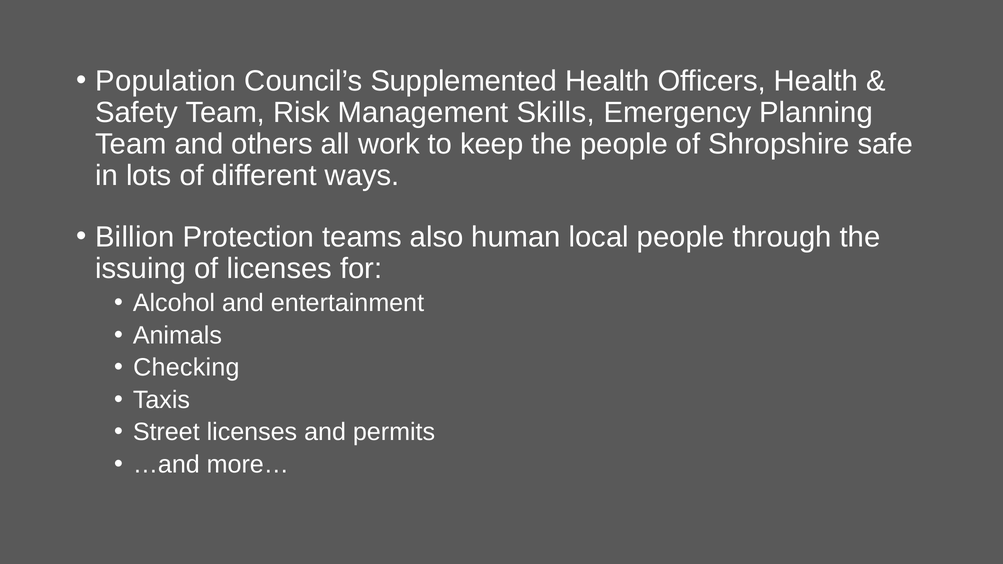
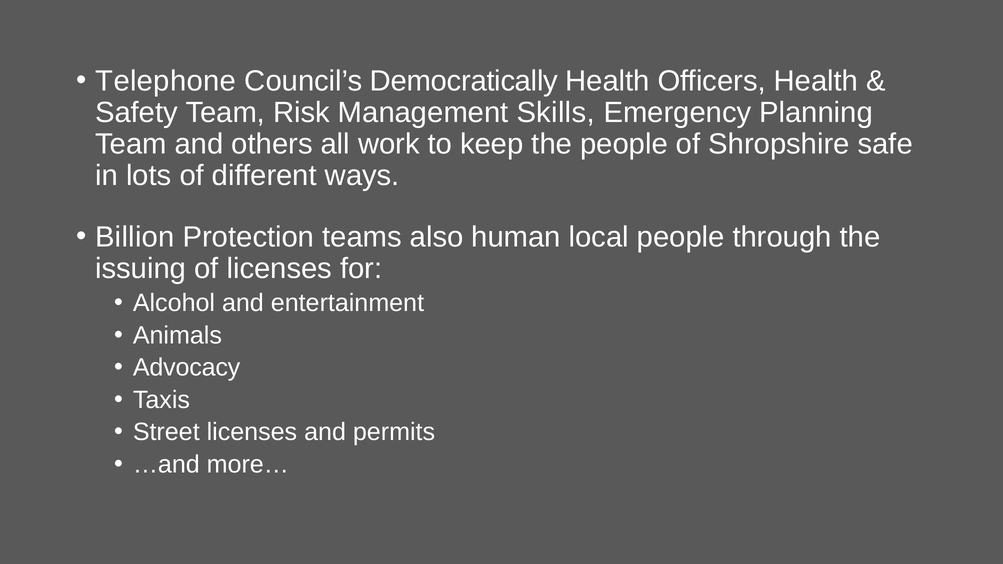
Population: Population -> Telephone
Supplemented: Supplemented -> Democratically
Checking: Checking -> Advocacy
